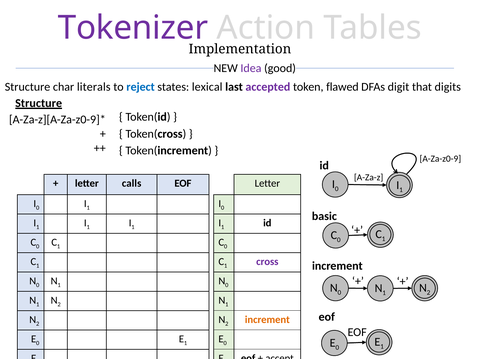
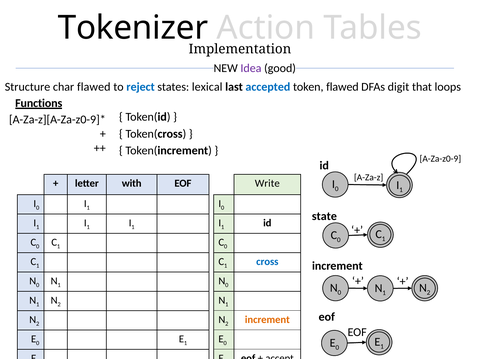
Tokenizer colour: purple -> black
char literals: literals -> flawed
accepted colour: purple -> blue
digits: digits -> loops
Structure at (39, 103): Structure -> Functions
calls: calls -> with
Letter at (267, 184): Letter -> Write
basic: basic -> state
cross colour: purple -> blue
